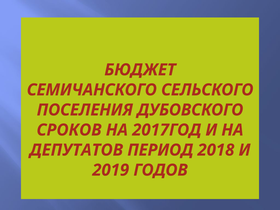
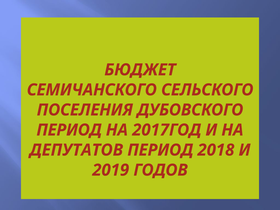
СРОКОВ at (69, 130): СРОКОВ -> ПЕРИОД
